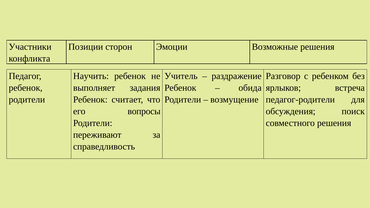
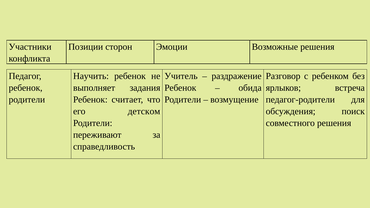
вопросы: вопросы -> детском
